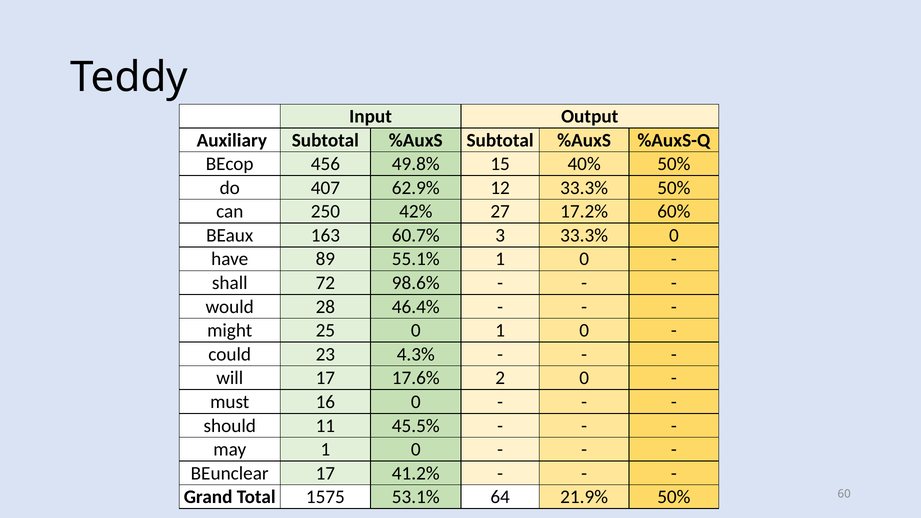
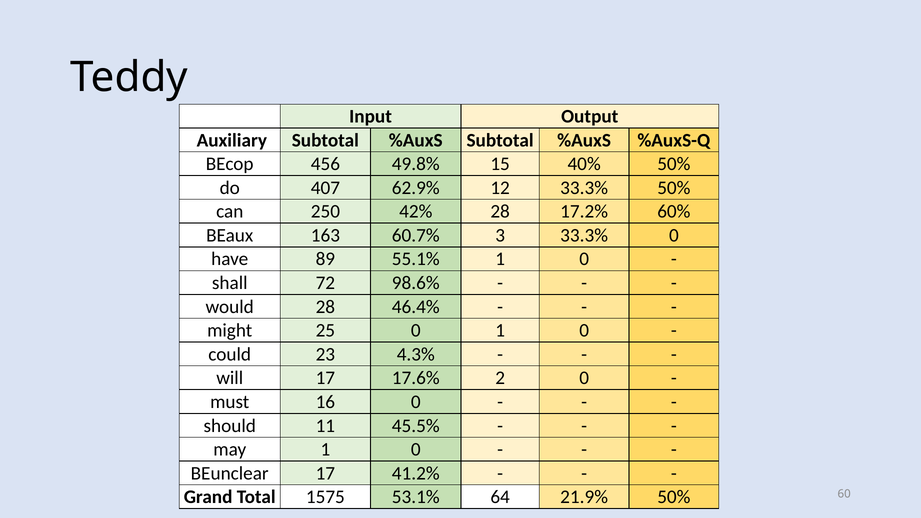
42% 27: 27 -> 28
